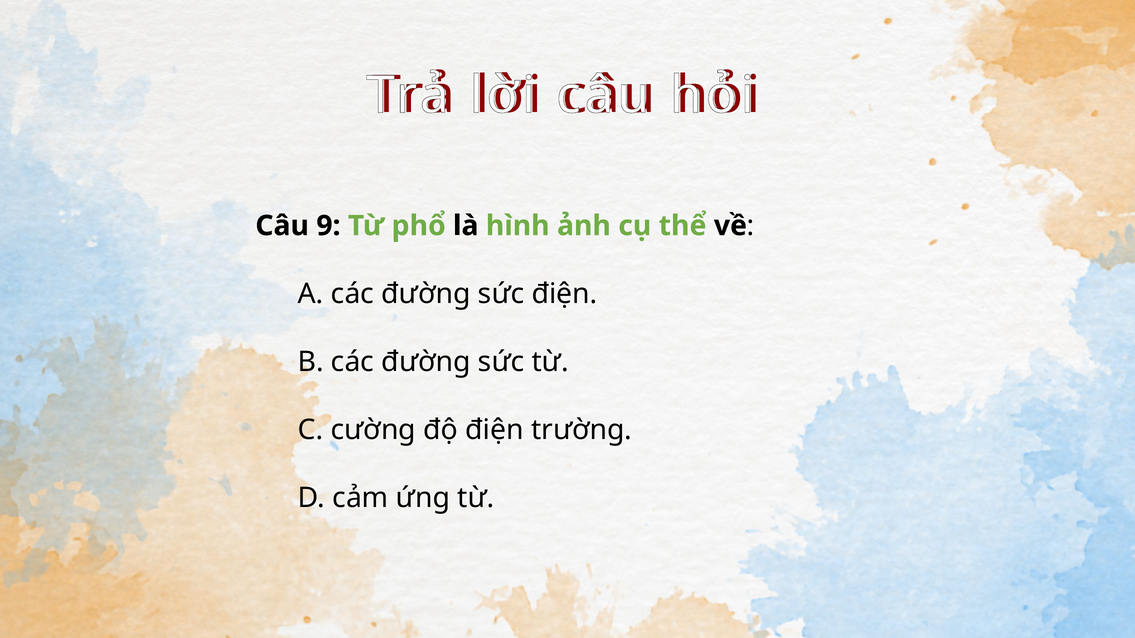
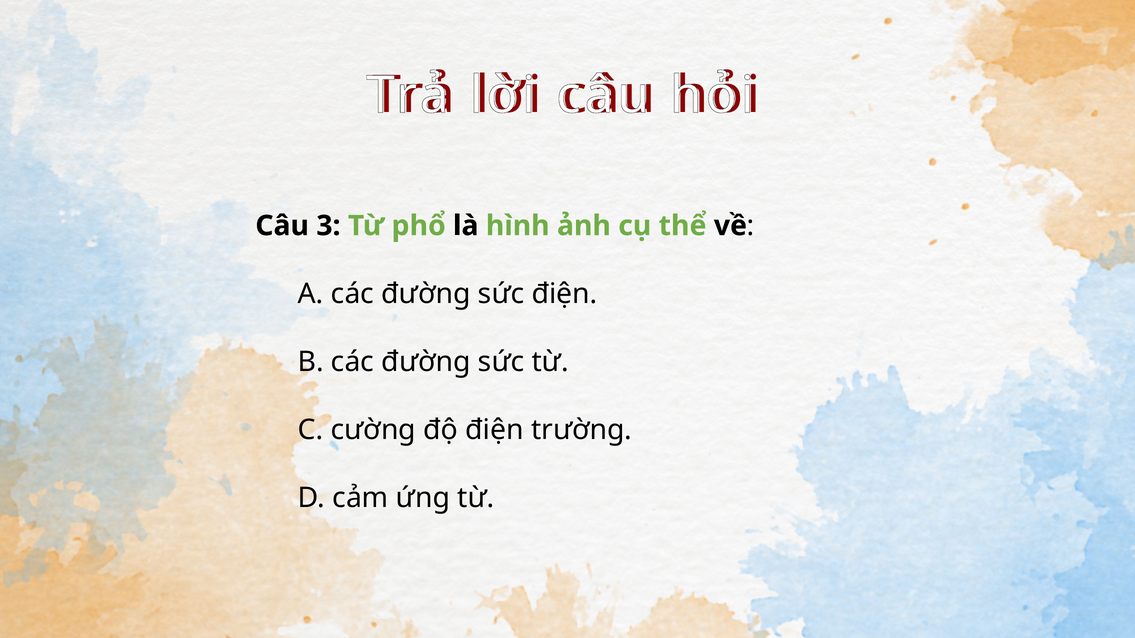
9: 9 -> 3
